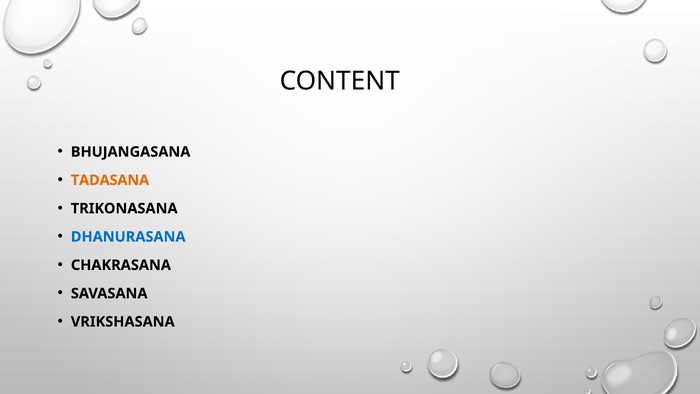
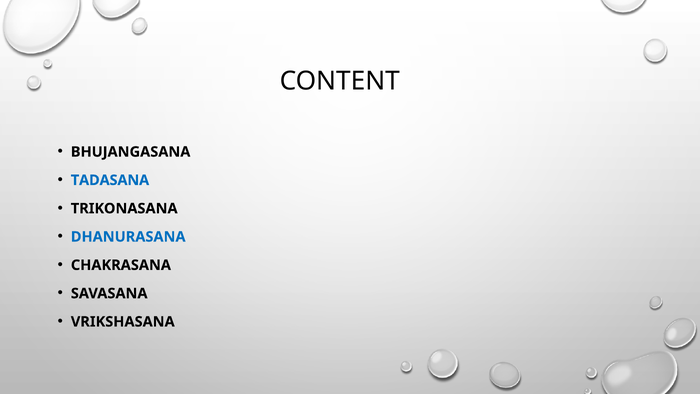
TADASANA colour: orange -> blue
